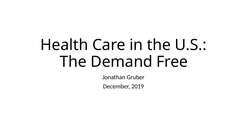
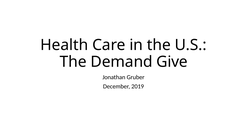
Free: Free -> Give
